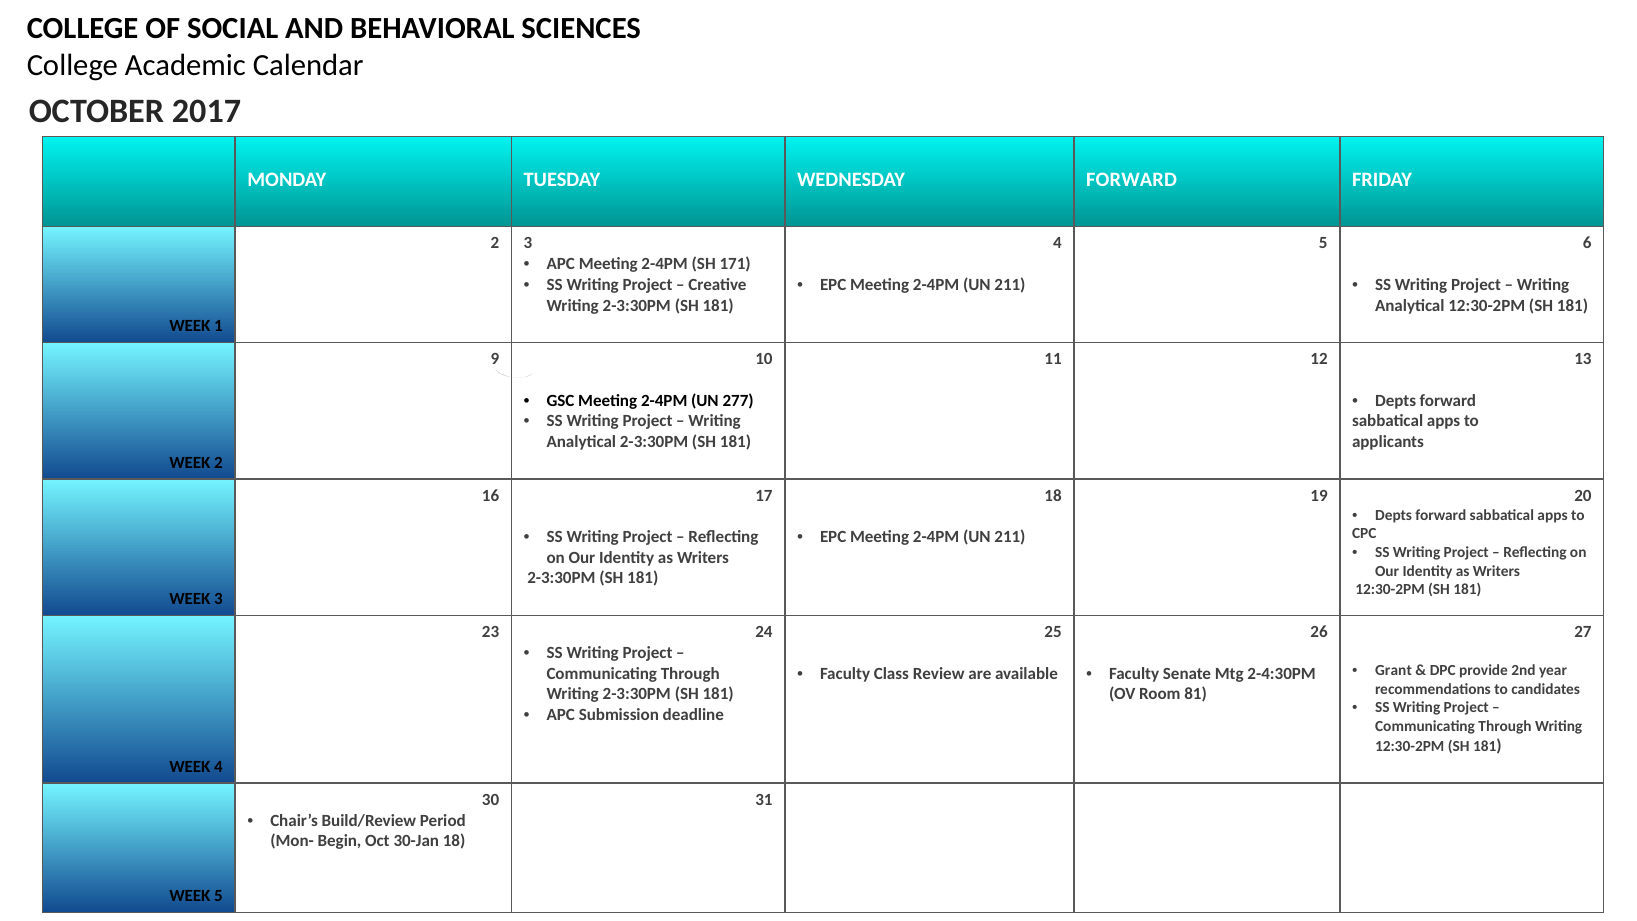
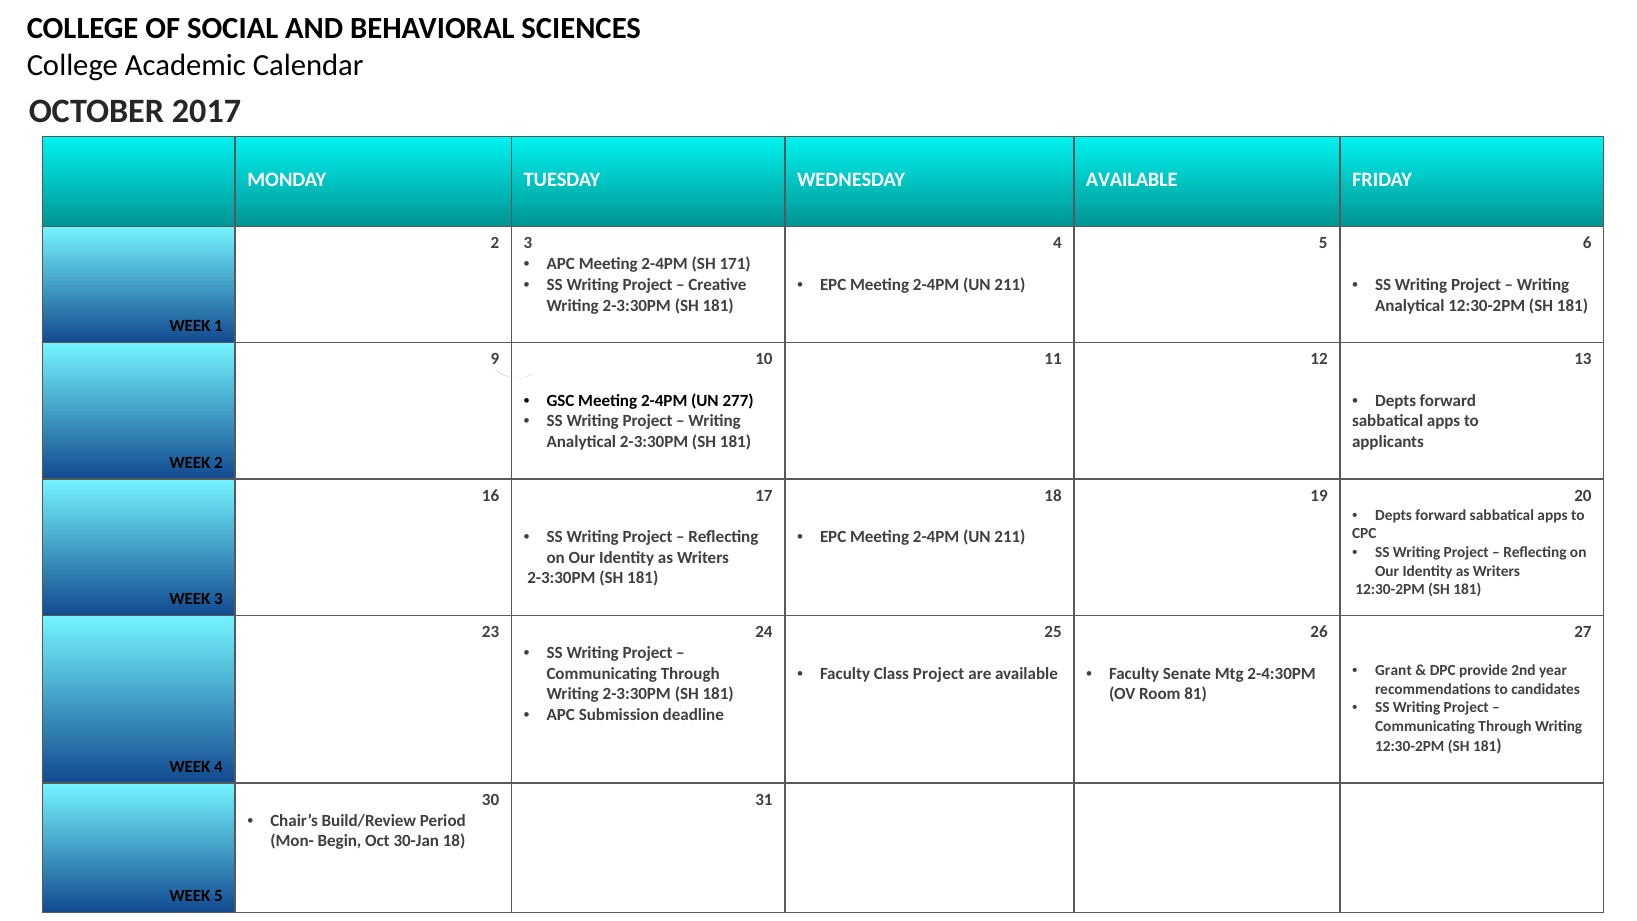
WEDNESDAY FORWARD: FORWARD -> AVAILABLE
Class Review: Review -> Project
